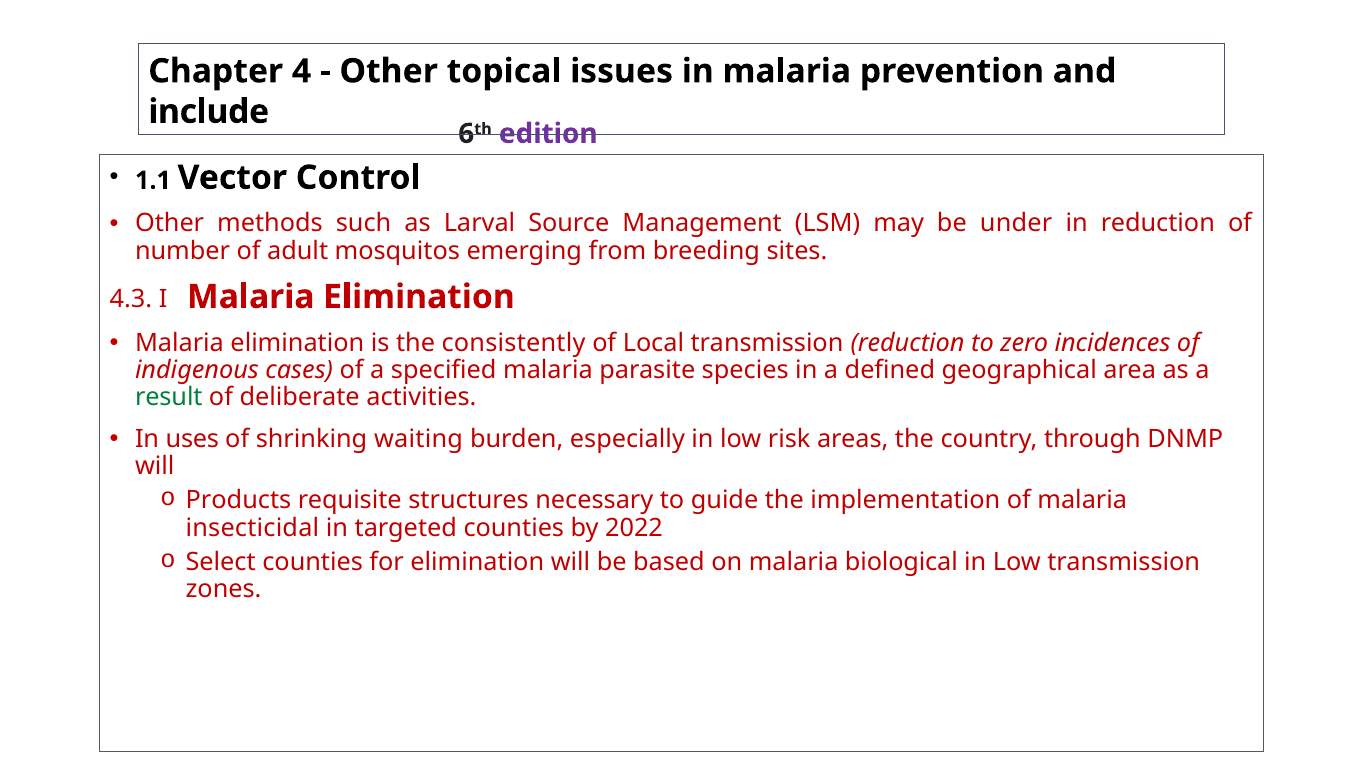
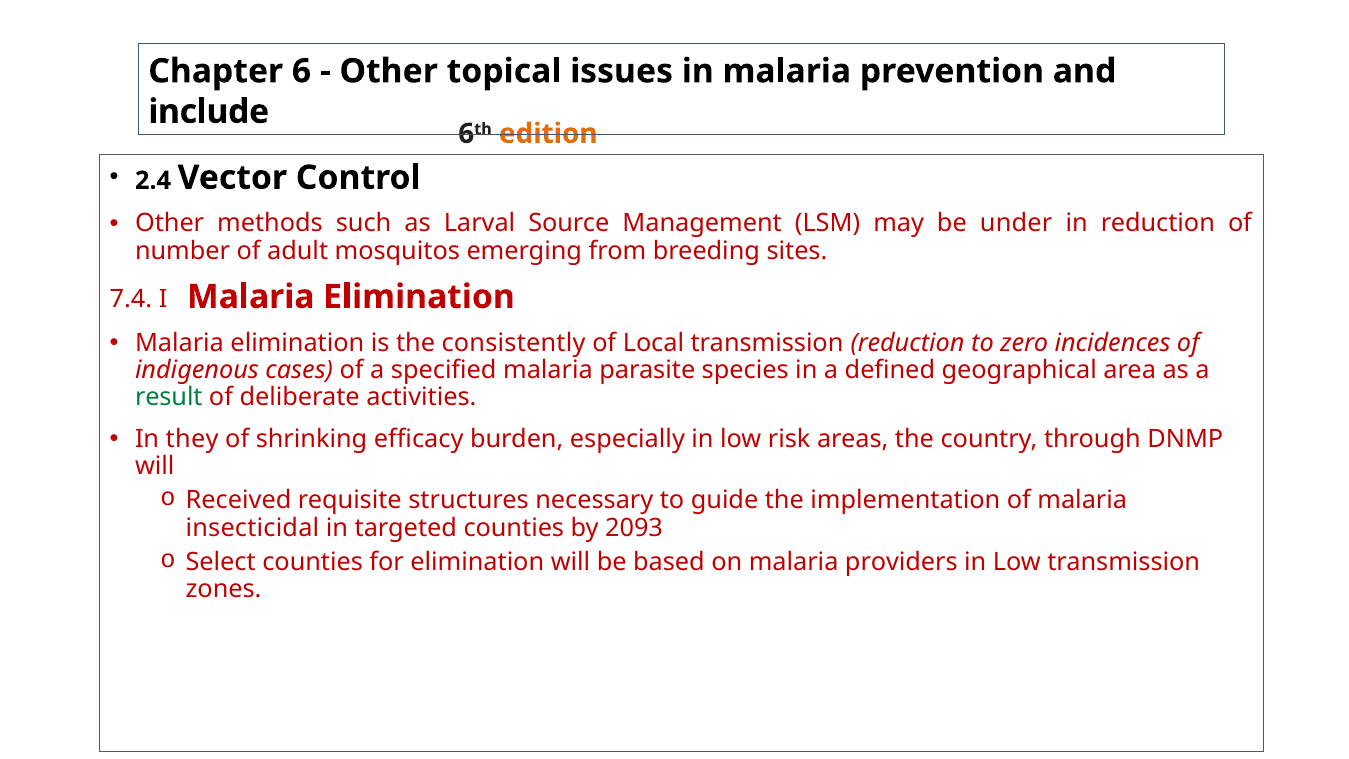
4: 4 -> 6
edition colour: purple -> orange
1.1: 1.1 -> 2.4
4.3: 4.3 -> 7.4
uses: uses -> they
waiting: waiting -> efficacy
Products: Products -> Received
2022: 2022 -> 2093
biological: biological -> providers
